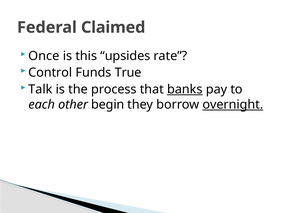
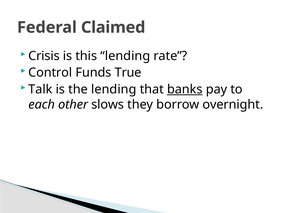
Once: Once -> Crisis
this upsides: upsides -> lending
the process: process -> lending
begin: begin -> slows
overnight underline: present -> none
